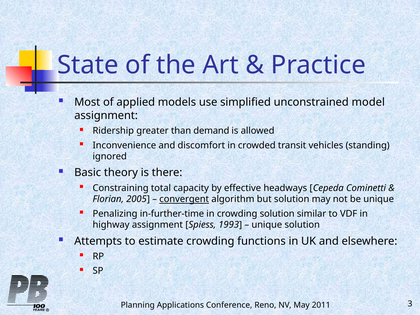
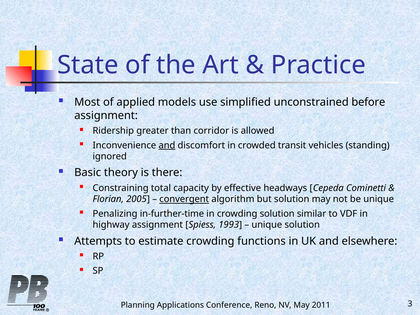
model: model -> before
demand: demand -> corridor
and at (167, 145) underline: none -> present
